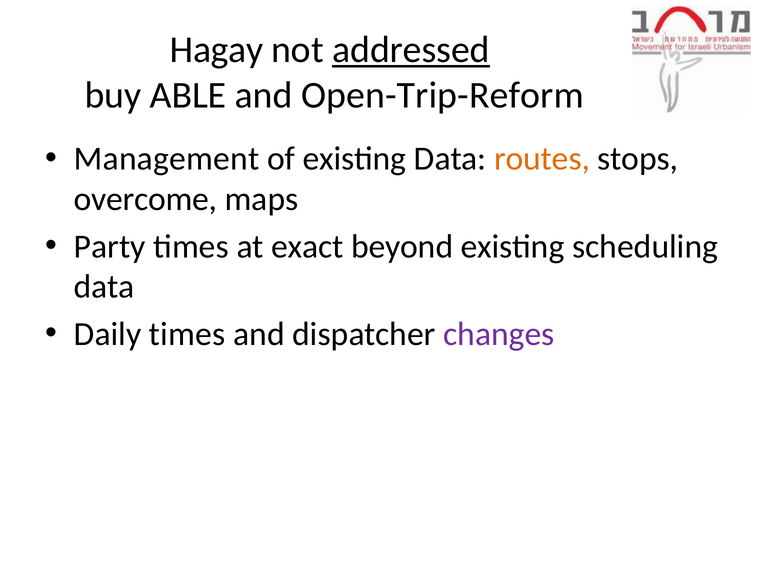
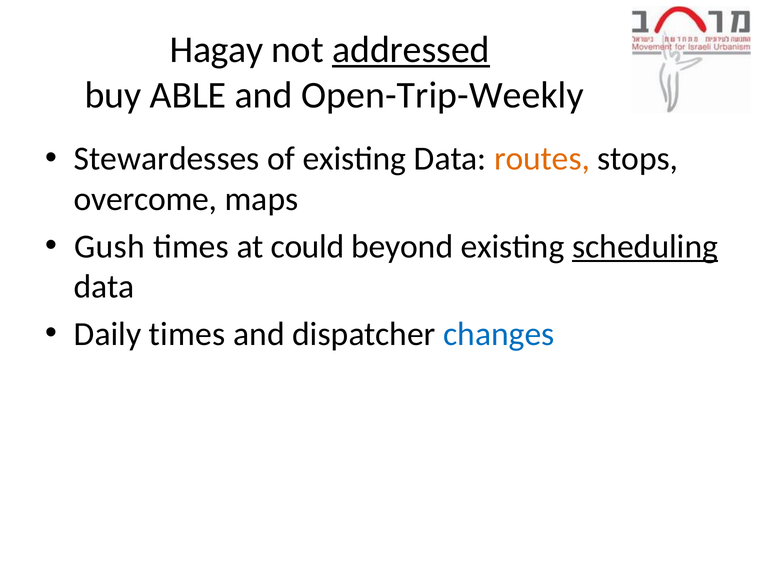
Open-Trip-Reform: Open-Trip-Reform -> Open-Trip-Weekly
Management: Management -> Stewardesses
Party: Party -> Gush
exact: exact -> could
scheduling underline: none -> present
changes colour: purple -> blue
